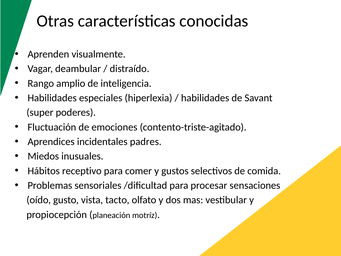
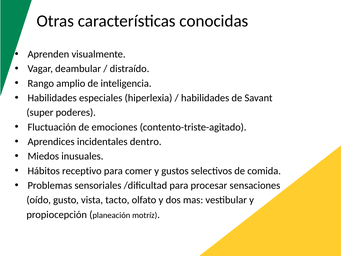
padres: padres -> dentro
